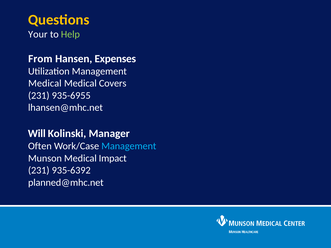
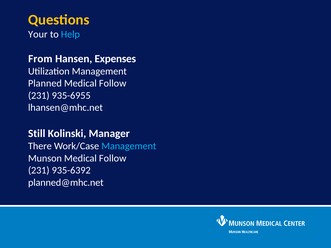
Help colour: light green -> light blue
Medical at (45, 83): Medical -> Planned
Covers at (113, 83): Covers -> Follow
Will: Will -> Still
Often: Often -> There
Munson Medical Impact: Impact -> Follow
